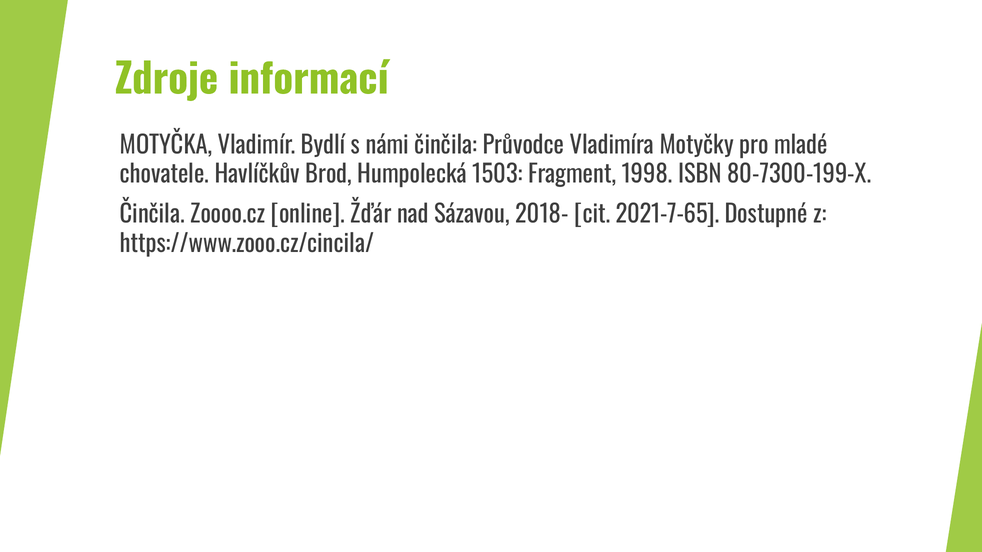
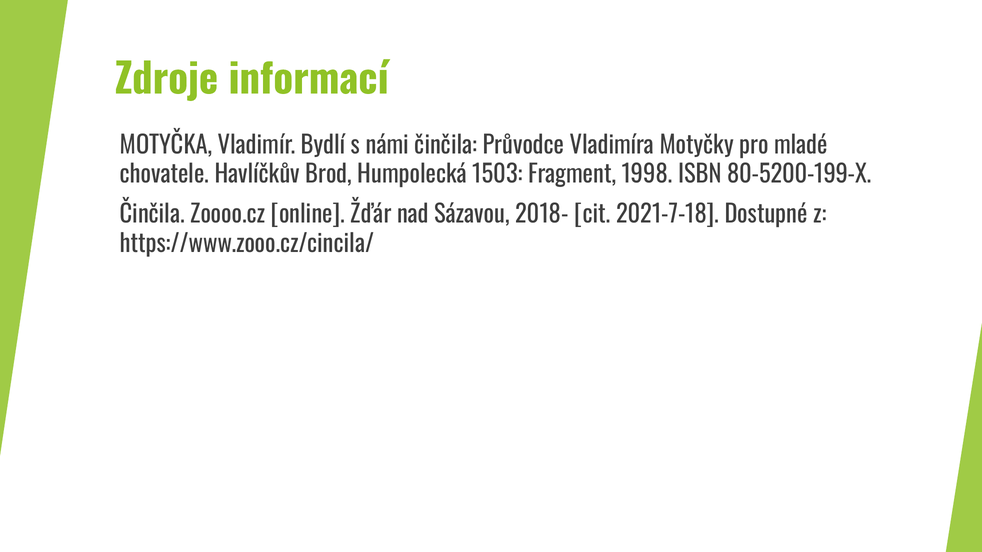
80-7300-199-X: 80-7300-199-X -> 80-5200-199-X
2021-7-65: 2021-7-65 -> 2021-7-18
